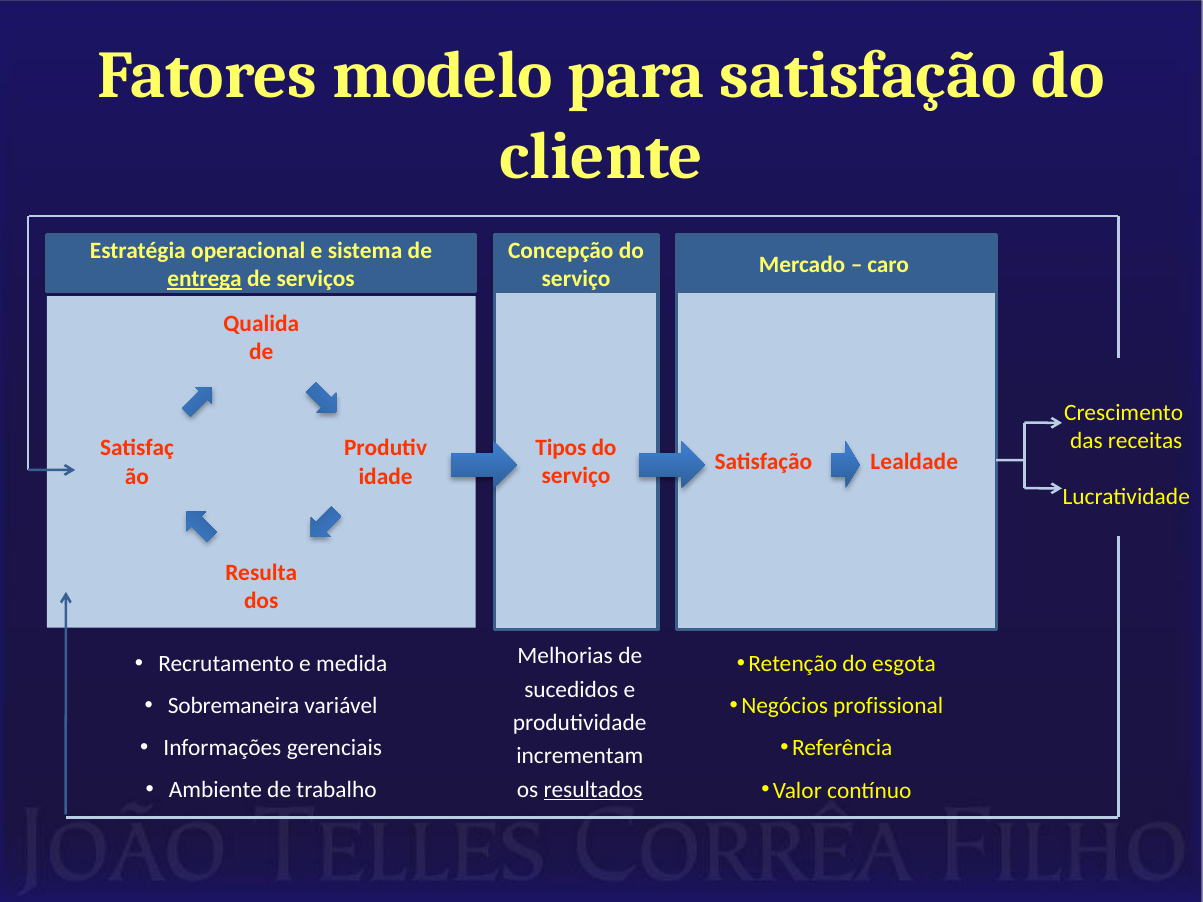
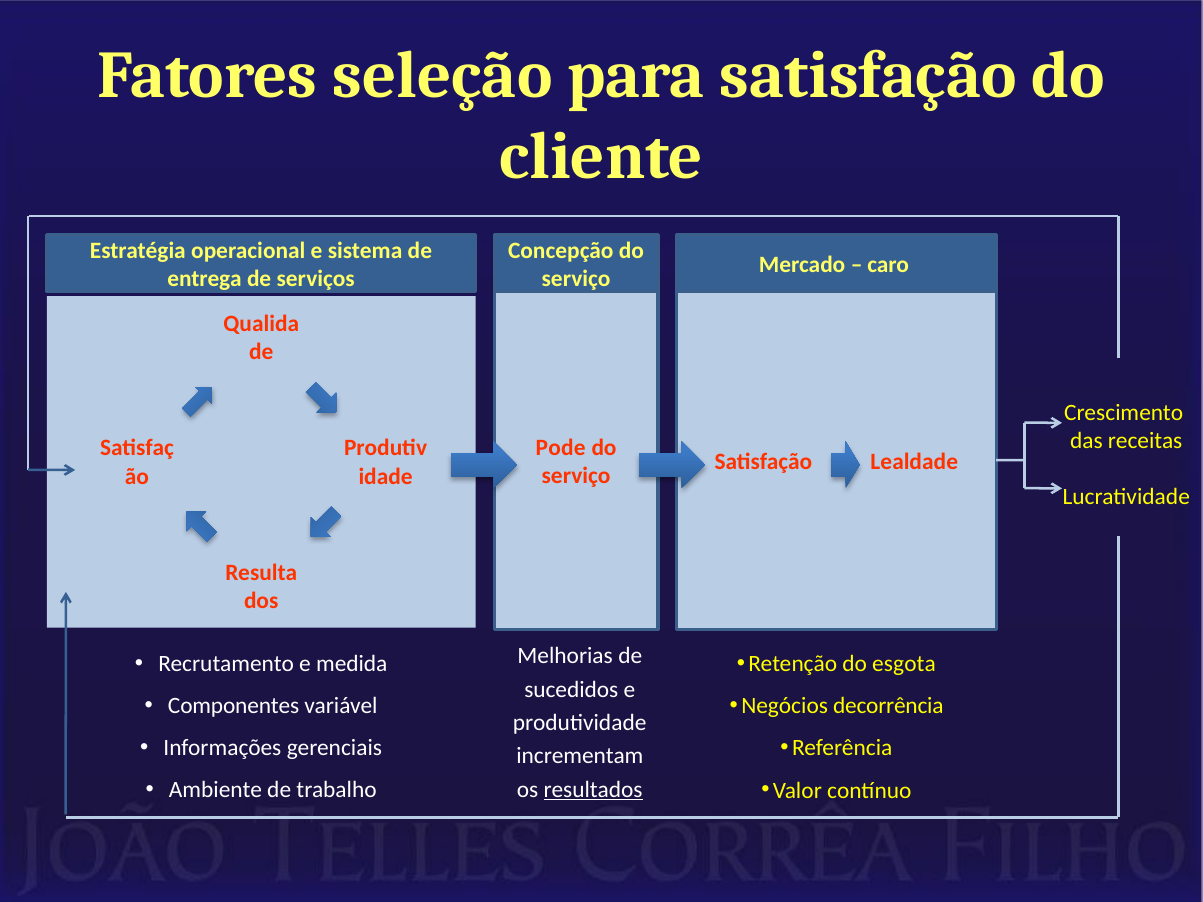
modelo: modelo -> seleção
entrega underline: present -> none
Tipos: Tipos -> Pode
Sobremaneira: Sobremaneira -> Componentes
profissional: profissional -> decorrência
